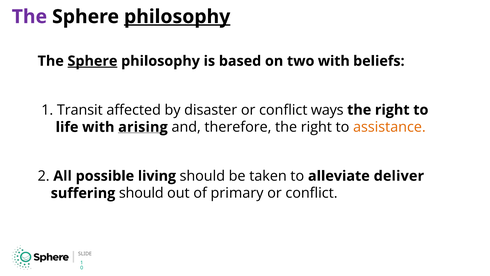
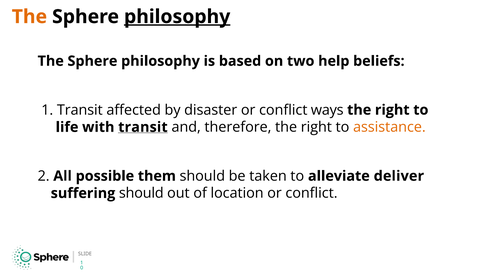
The at (29, 17) colour: purple -> orange
Sphere at (92, 61) underline: present -> none
two with: with -> help
with arising: arising -> transit
living: living -> them
primary: primary -> location
